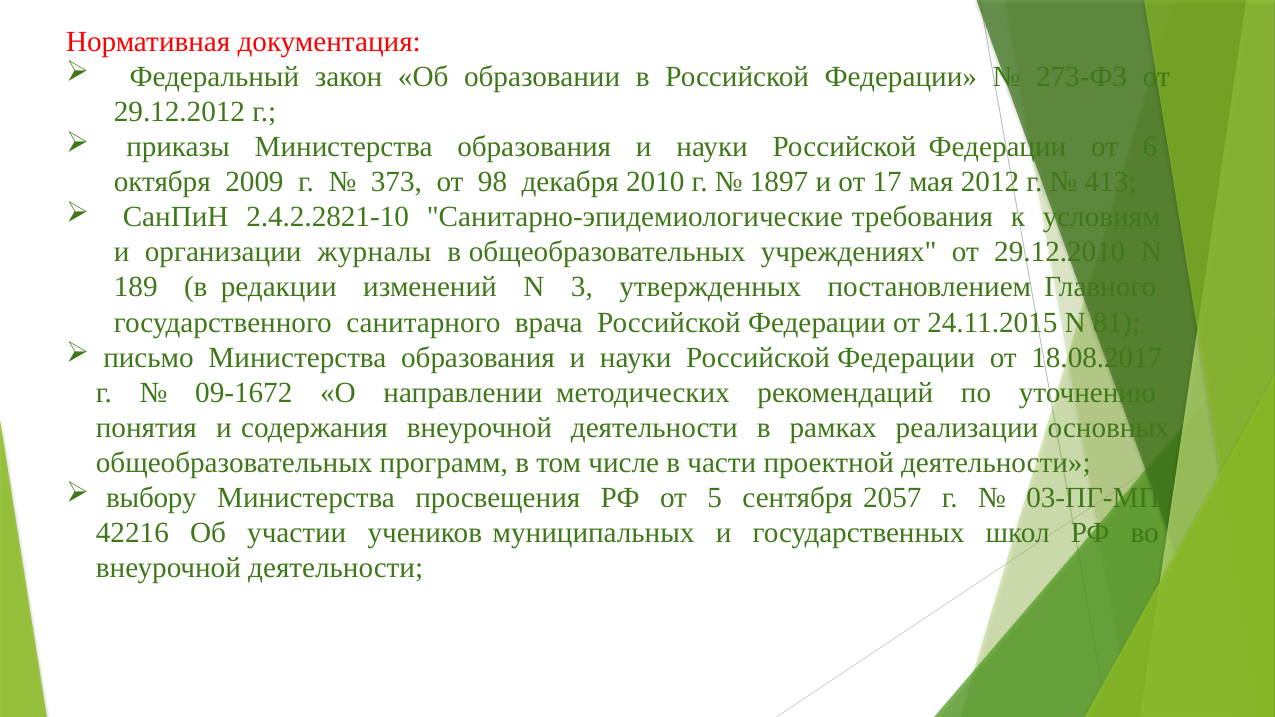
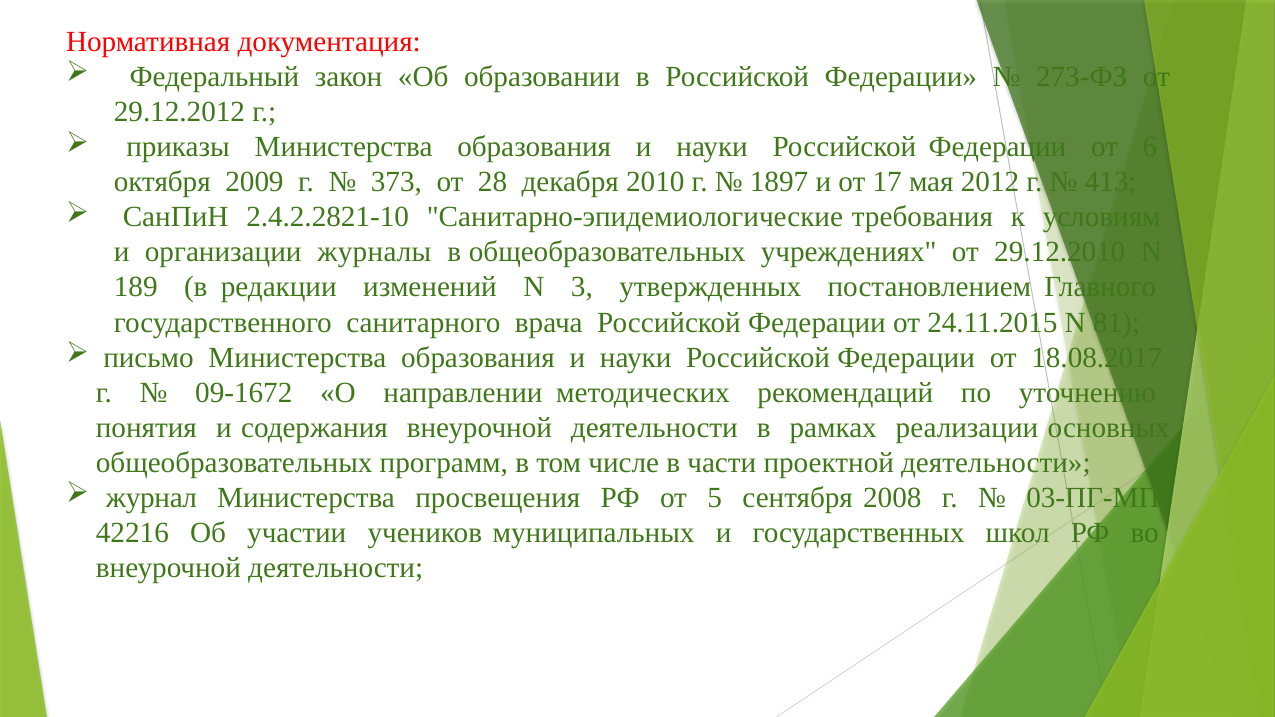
98: 98 -> 28
выбору: выбору -> журнал
2057: 2057 -> 2008
